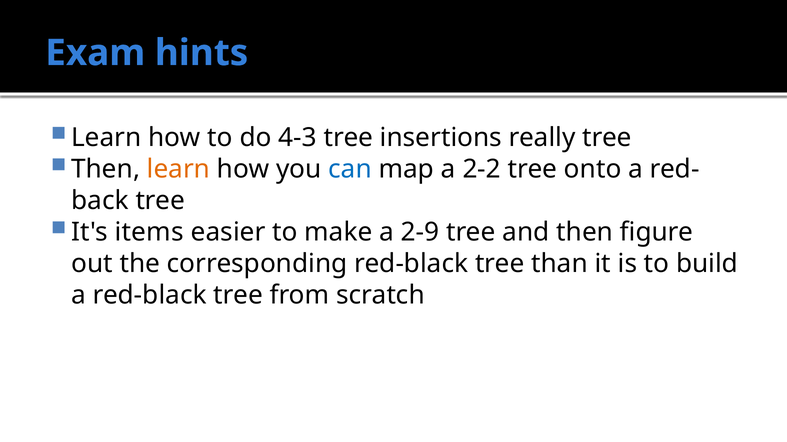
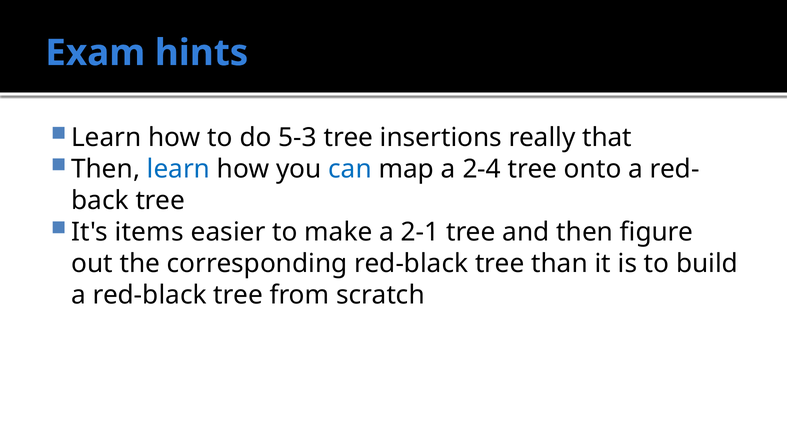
4-3: 4-3 -> 5-3
really tree: tree -> that
learn at (179, 170) colour: orange -> blue
2-2: 2-2 -> 2-4
2-9: 2-9 -> 2-1
